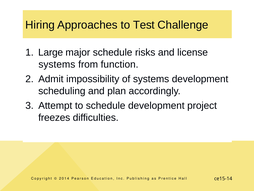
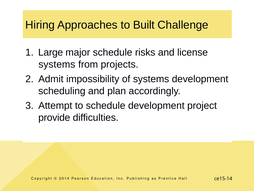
Test: Test -> Built
function: function -> projects
freezes: freezes -> provide
